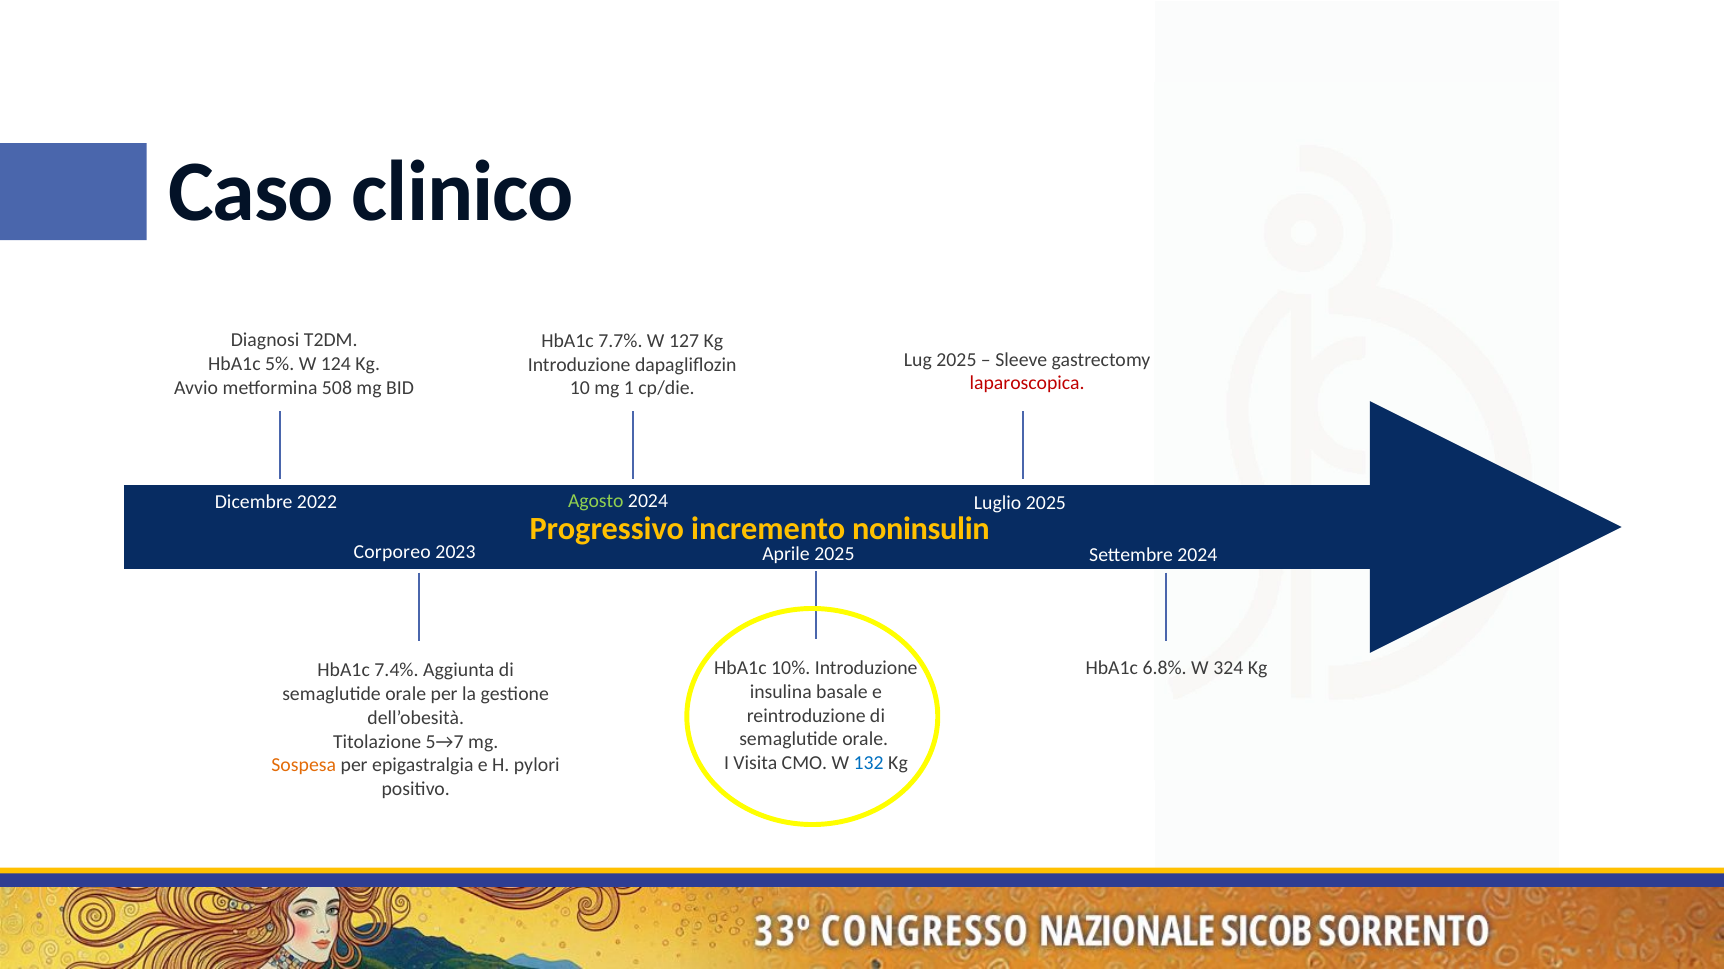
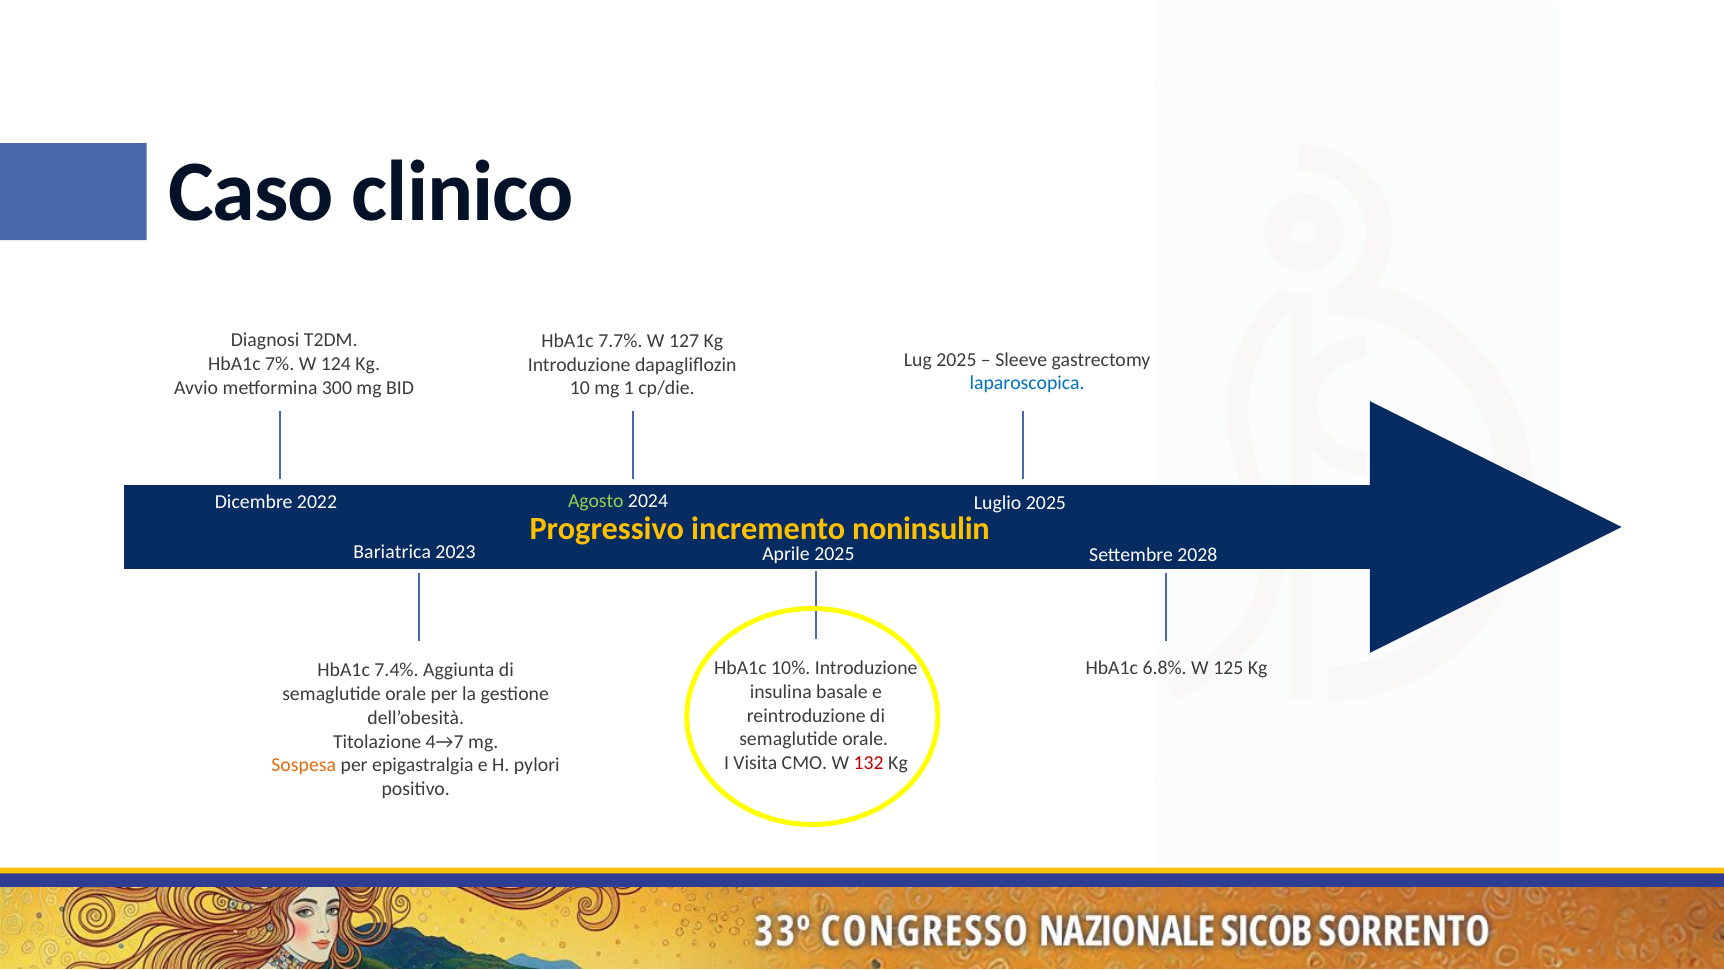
5%: 5% -> 7%
laparoscopica colour: red -> blue
508: 508 -> 300
Corporeo: Corporeo -> Bariatrica
Settembre 2024: 2024 -> 2028
324: 324 -> 125
5→7: 5→7 -> 4→7
132 colour: blue -> red
